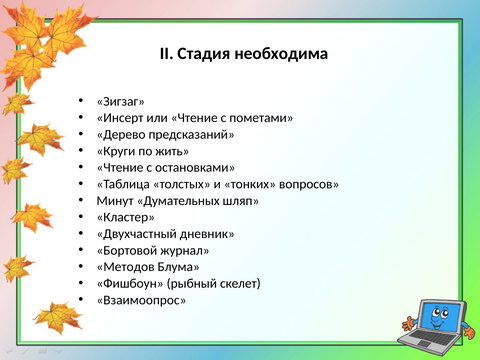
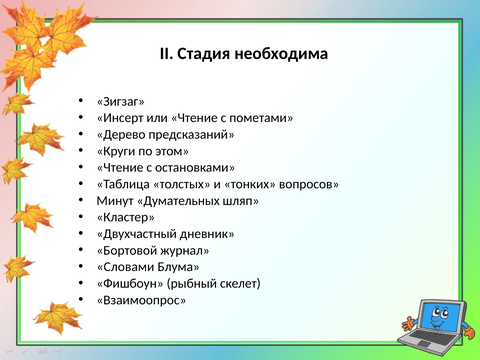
жить: жить -> этом
Методов: Методов -> Словами
